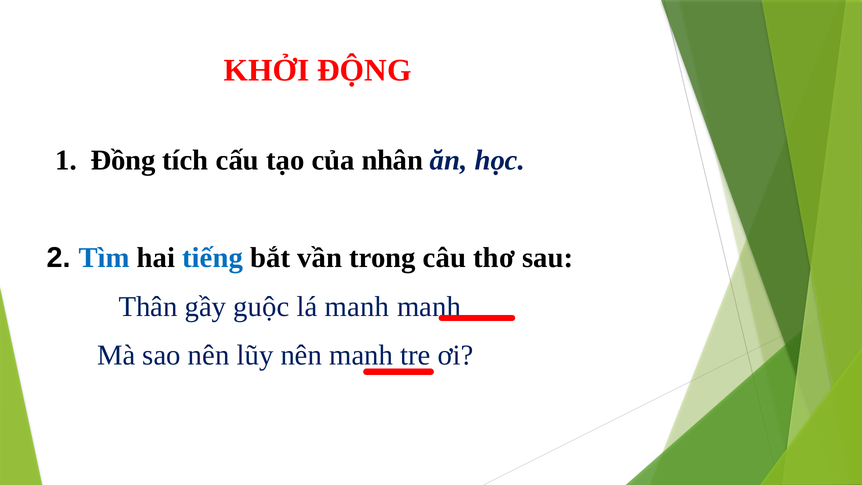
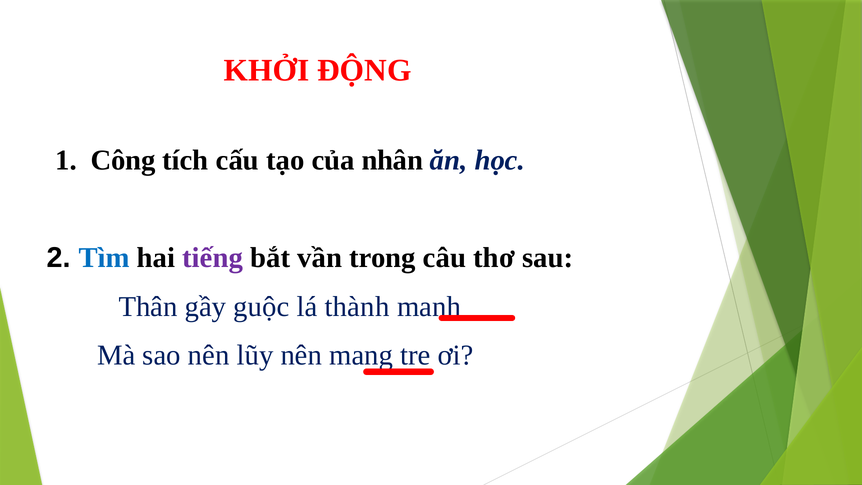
Đồng: Đồng -> Công
tiếng colour: blue -> purple
lá manh: manh -> thành
nên manh: manh -> mang
